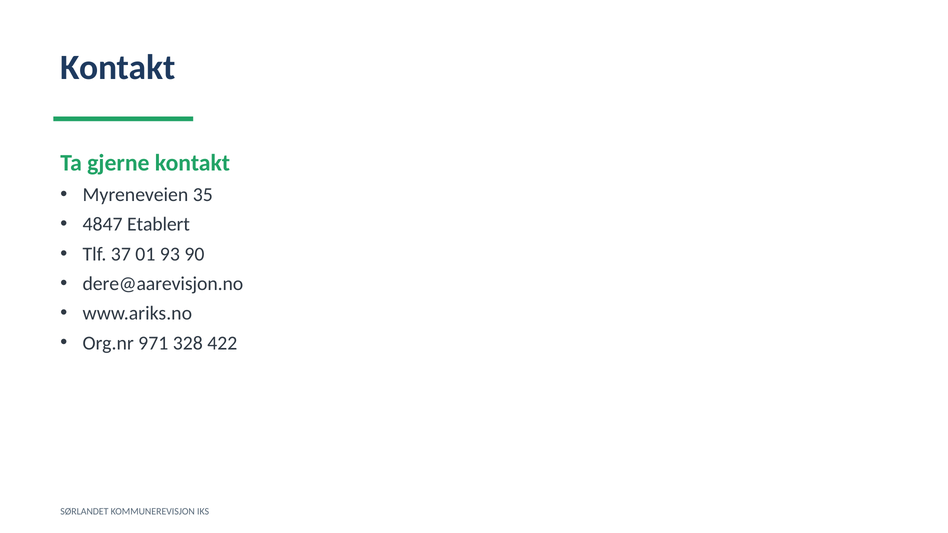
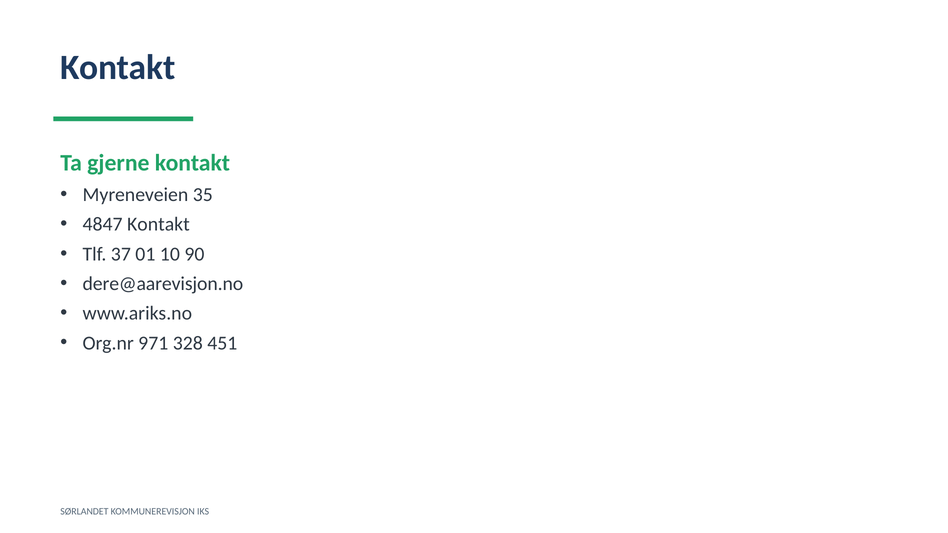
4847 Etablert: Etablert -> Kontakt
93: 93 -> 10
422: 422 -> 451
